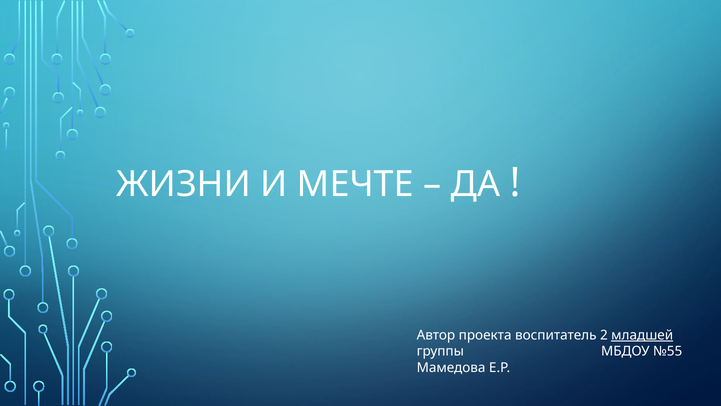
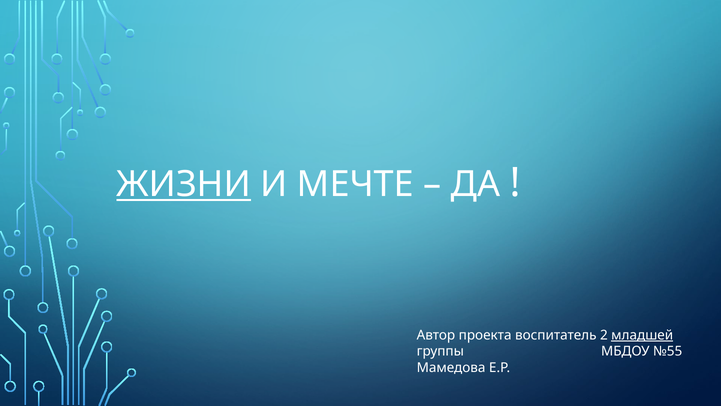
ЖИЗНИ underline: none -> present
